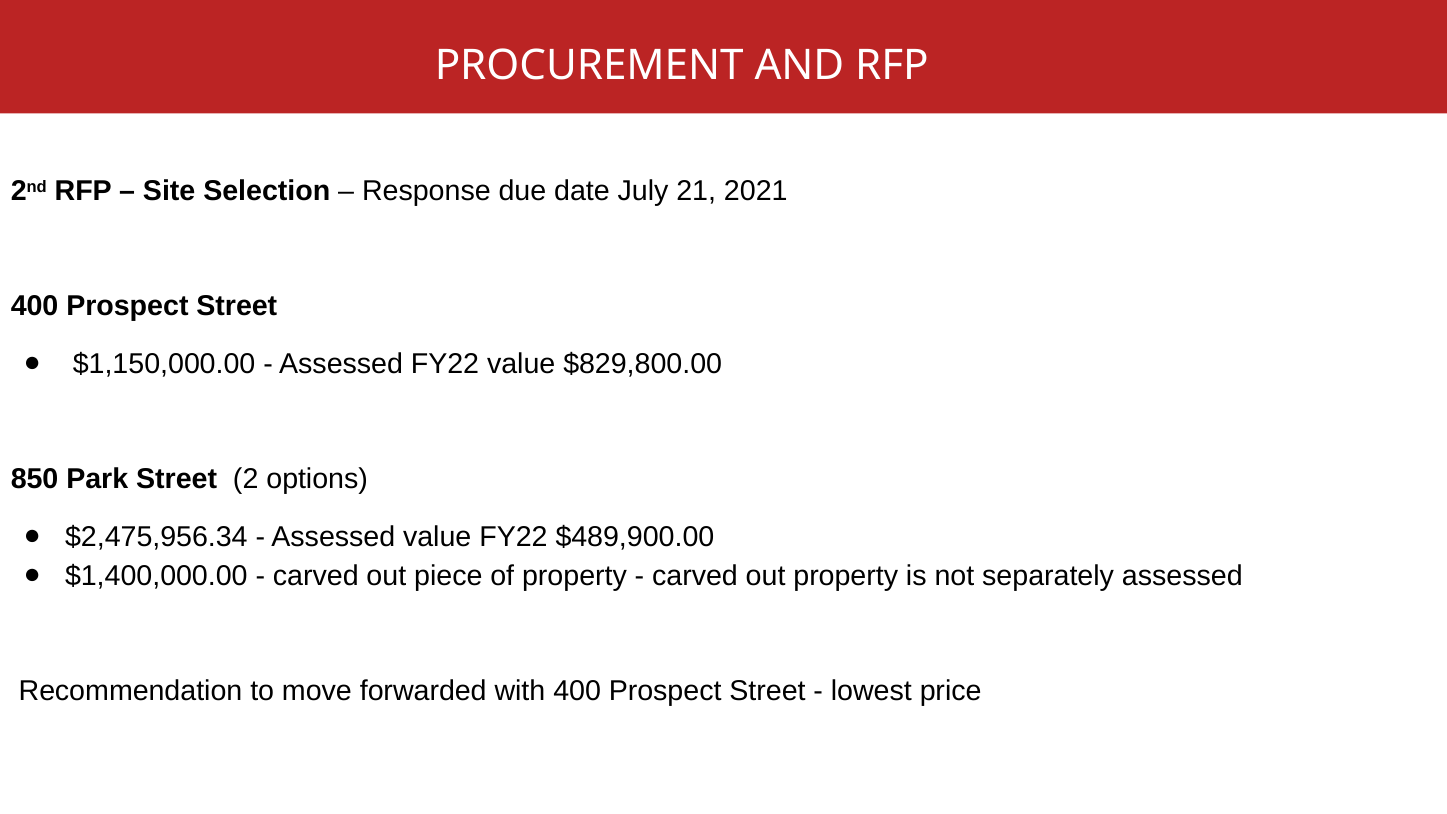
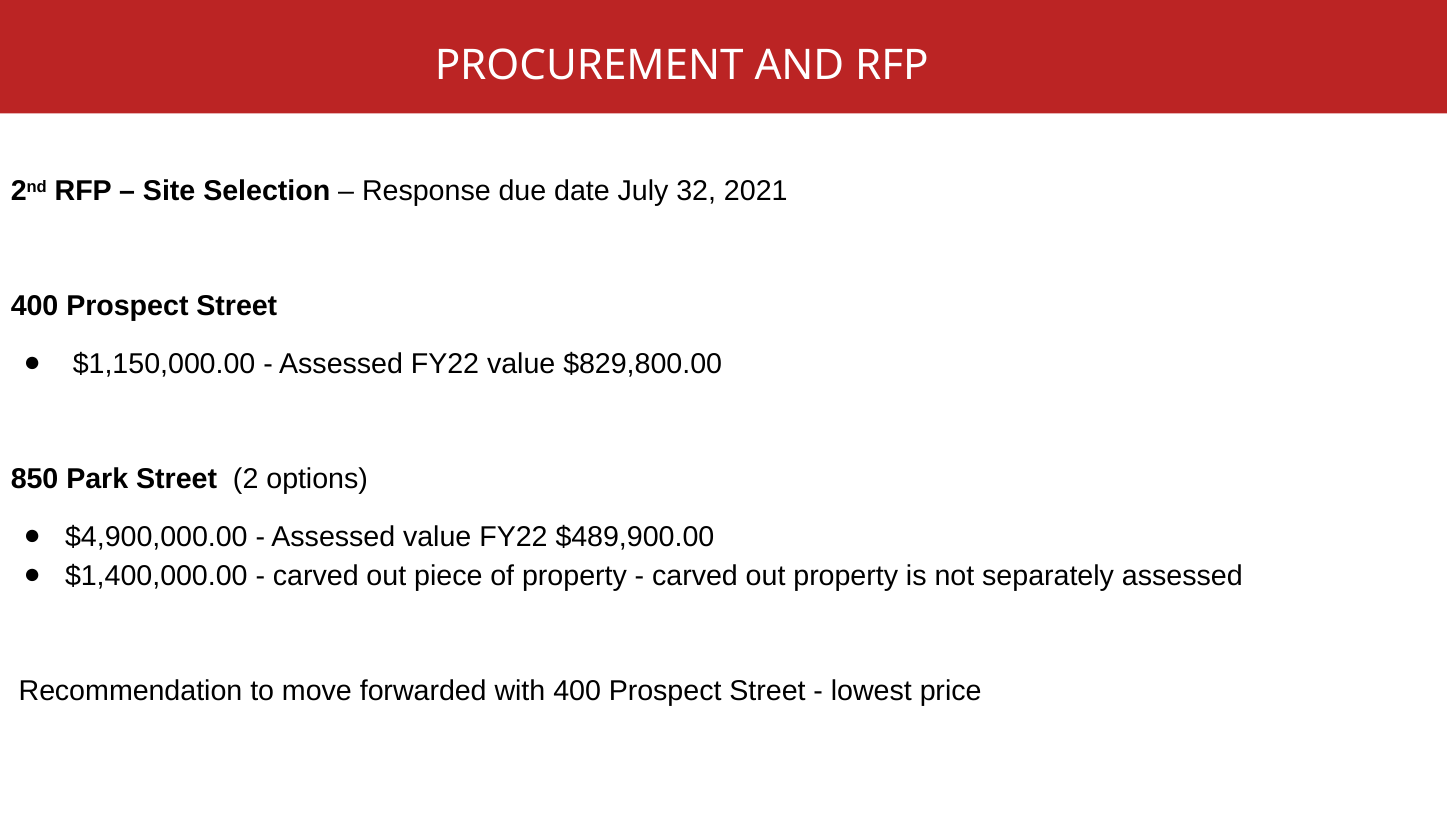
21: 21 -> 32
$2,475,956.34: $2,475,956.34 -> $4,900,000.00
